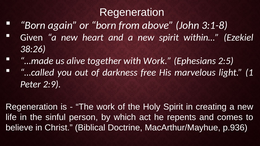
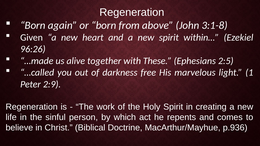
38:26: 38:26 -> 96:26
with Work: Work -> These
